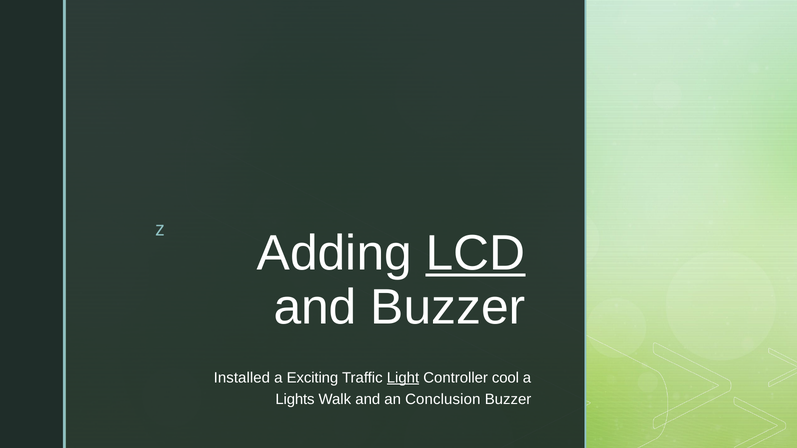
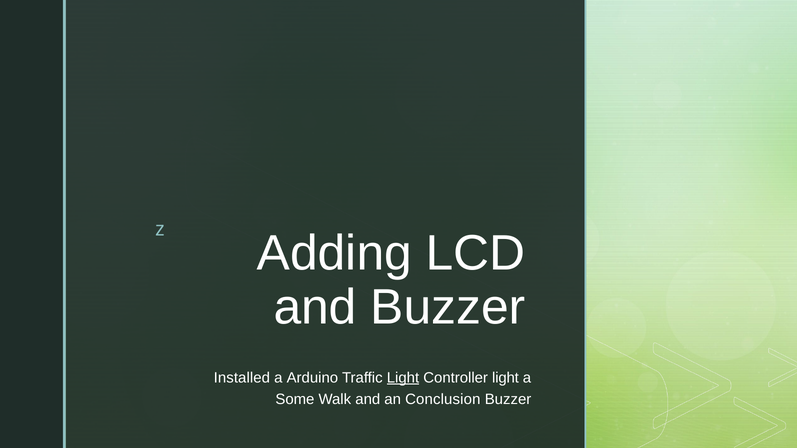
LCD underline: present -> none
Exciting: Exciting -> Arduino
Controller cool: cool -> light
Lights: Lights -> Some
